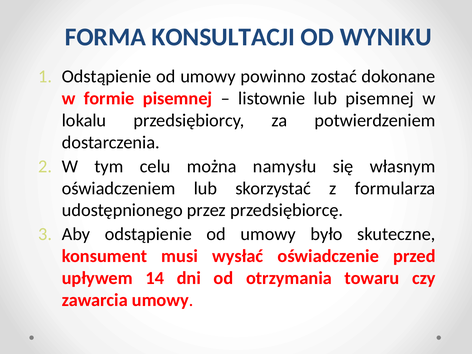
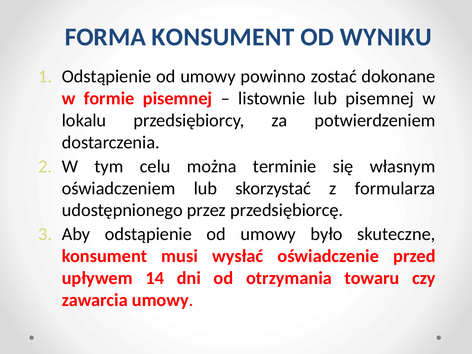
FORMA KONSULTACJI: KONSULTACJI -> KONSUMENT
namysłu: namysłu -> terminie
